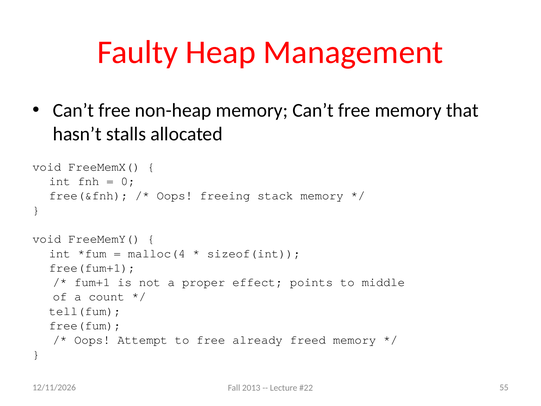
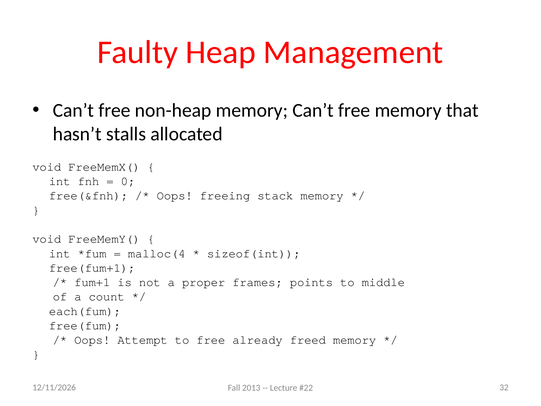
effect: effect -> frames
tell(fum: tell(fum -> each(fum
55: 55 -> 32
